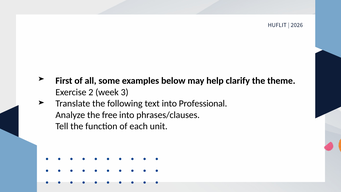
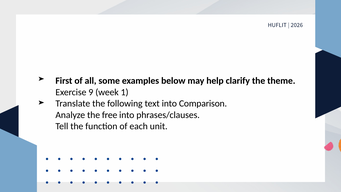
2: 2 -> 9
3: 3 -> 1
Professional: Professional -> Comparison
